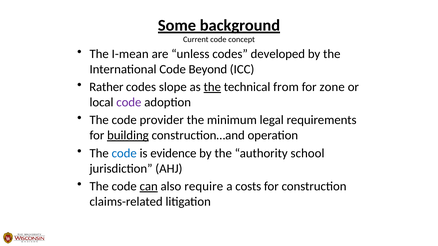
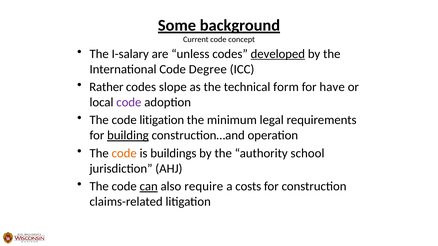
I-mean: I-mean -> I-salary
developed underline: none -> present
Beyond: Beyond -> Degree
the at (212, 87) underline: present -> none
from: from -> form
zone: zone -> have
code provider: provider -> litigation
code at (124, 153) colour: blue -> orange
evidence: evidence -> buildings
